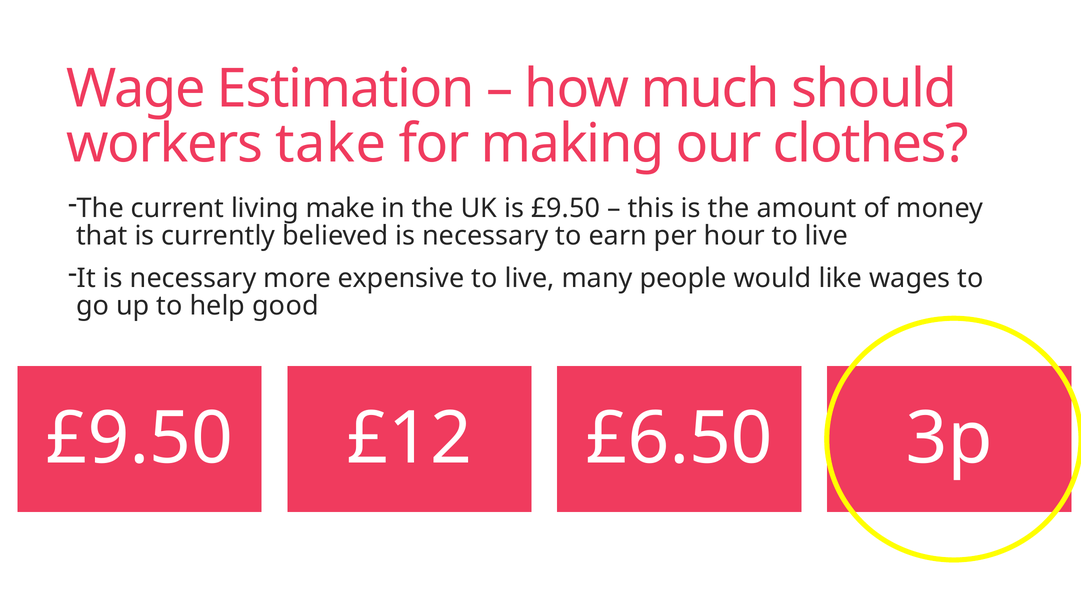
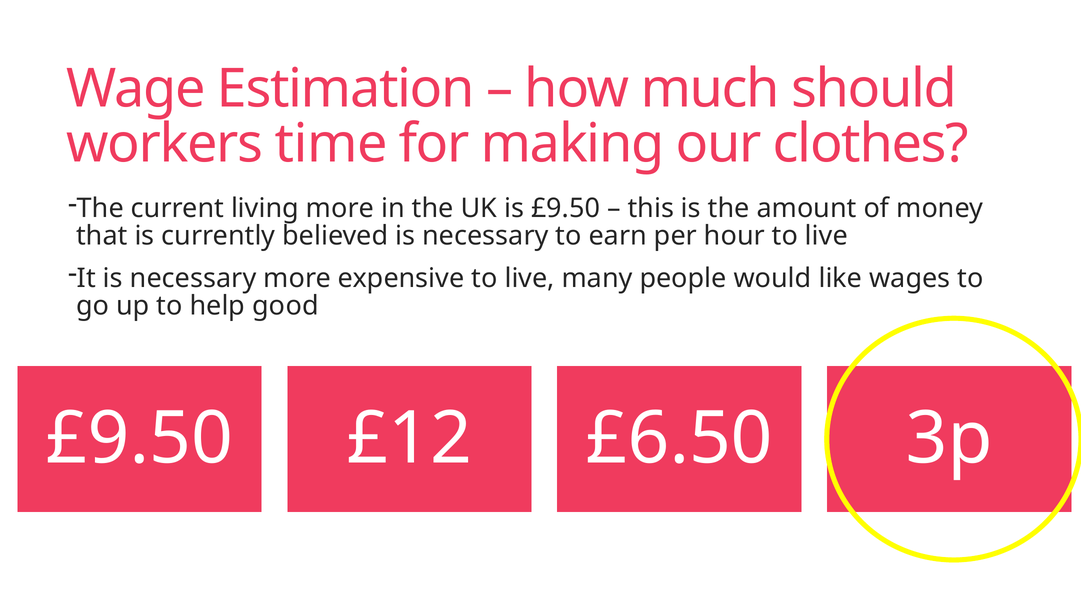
take: take -> time
living make: make -> more
